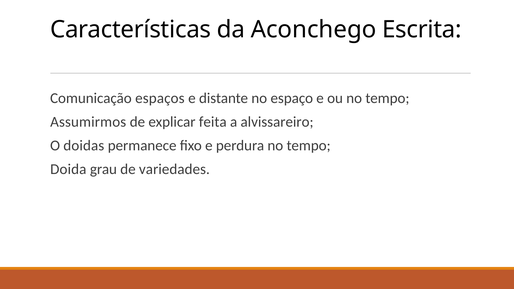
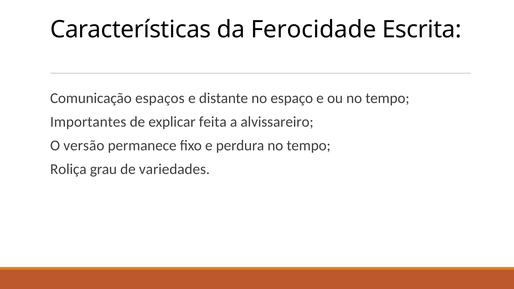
Aconchego: Aconchego -> Ferocidade
Assumirmos: Assumirmos -> Importantes
doidas: doidas -> versão
Doida: Doida -> Roliça
